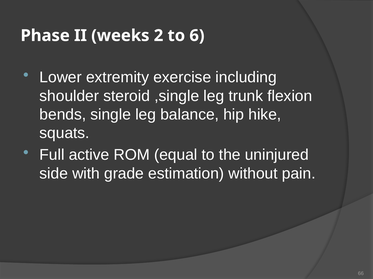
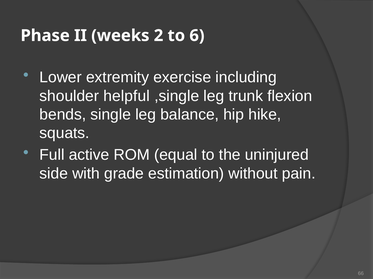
steroid: steroid -> helpful
